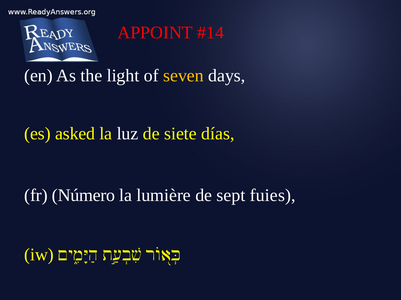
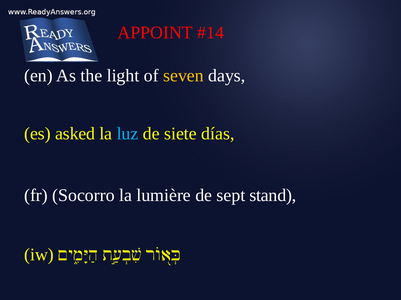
luz colour: white -> light blue
Número: Número -> Socorro
fuies: fuies -> stand
